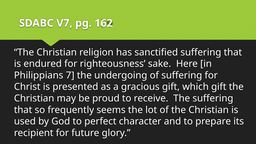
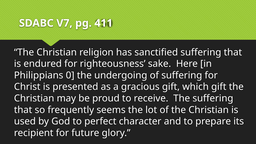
162: 162 -> 411
7: 7 -> 0
